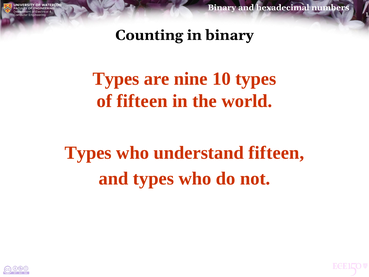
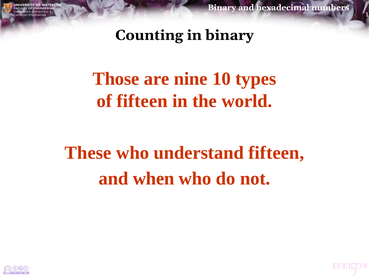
Types at (116, 79): Types -> Those
Types at (88, 153): Types -> These
and types: types -> when
